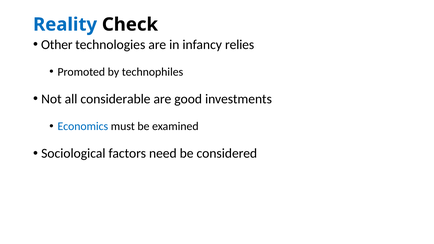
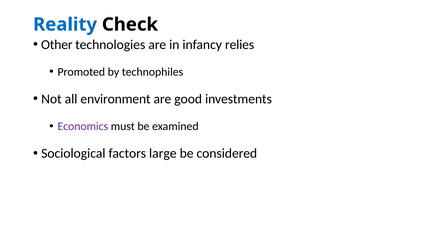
considerable: considerable -> environment
Economics colour: blue -> purple
need: need -> large
